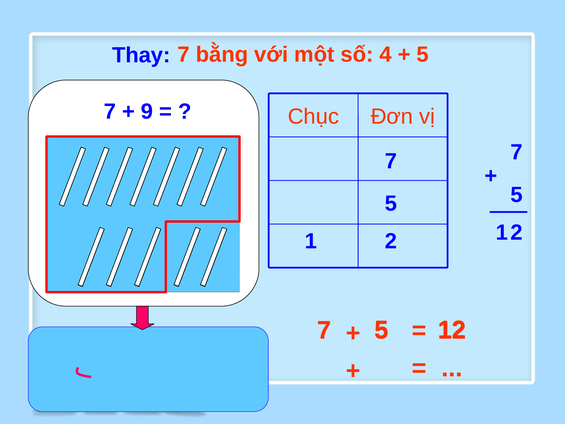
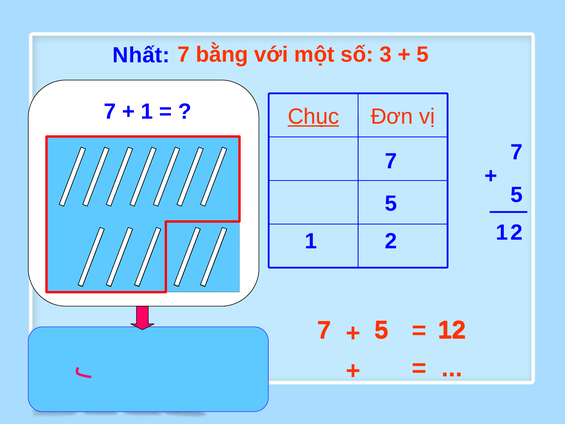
4: 4 -> 3
Thay: Thay -> Nhất
9 at (147, 112): 9 -> 1
Chục underline: none -> present
